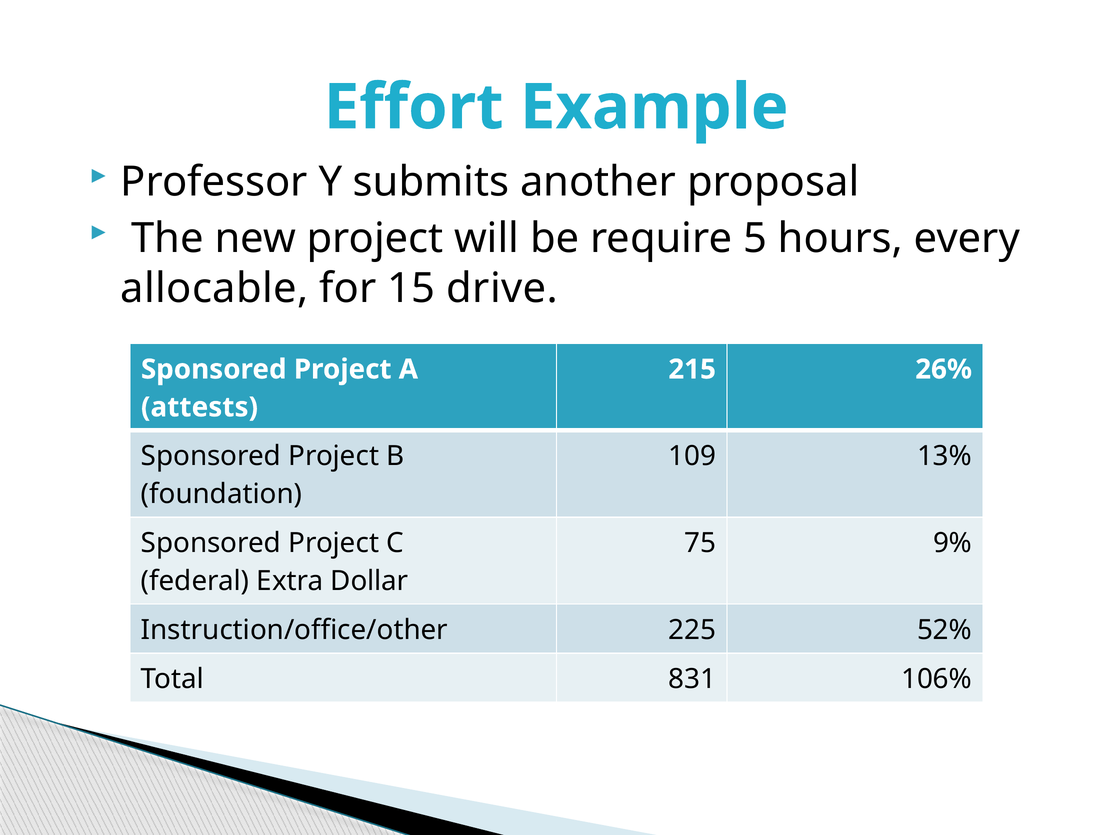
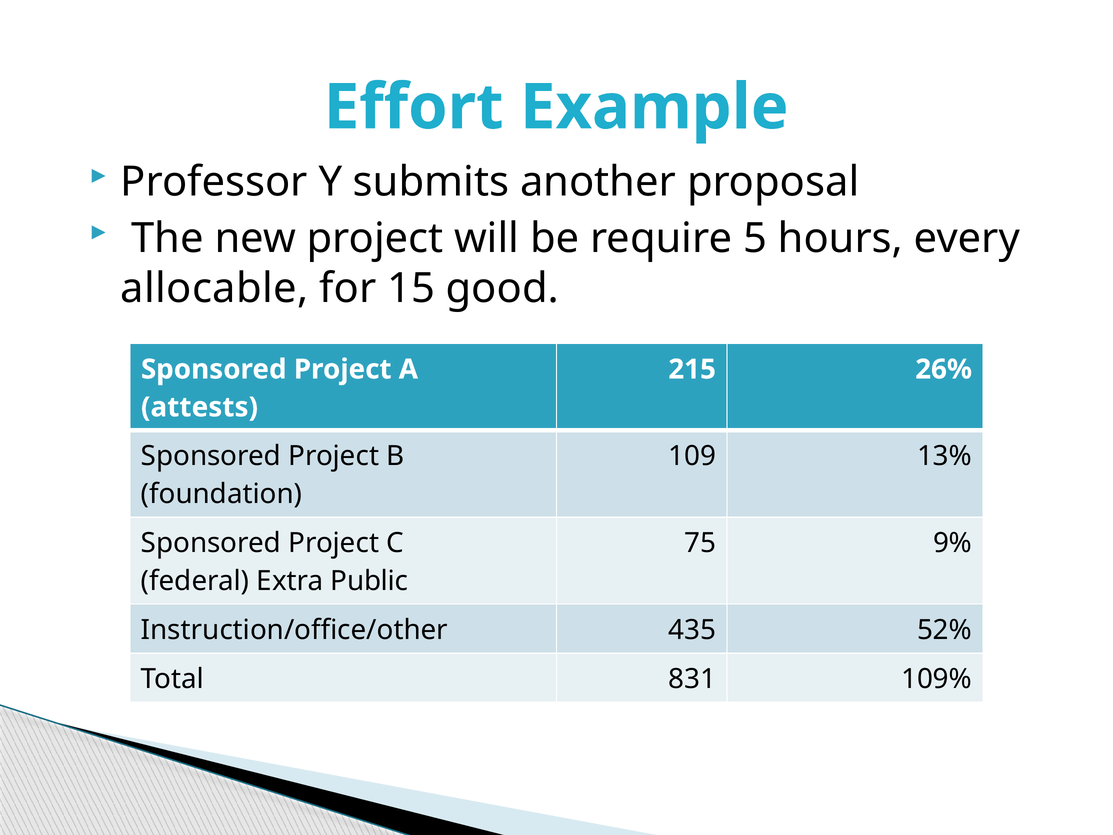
drive: drive -> good
Dollar: Dollar -> Public
225: 225 -> 435
106%: 106% -> 109%
